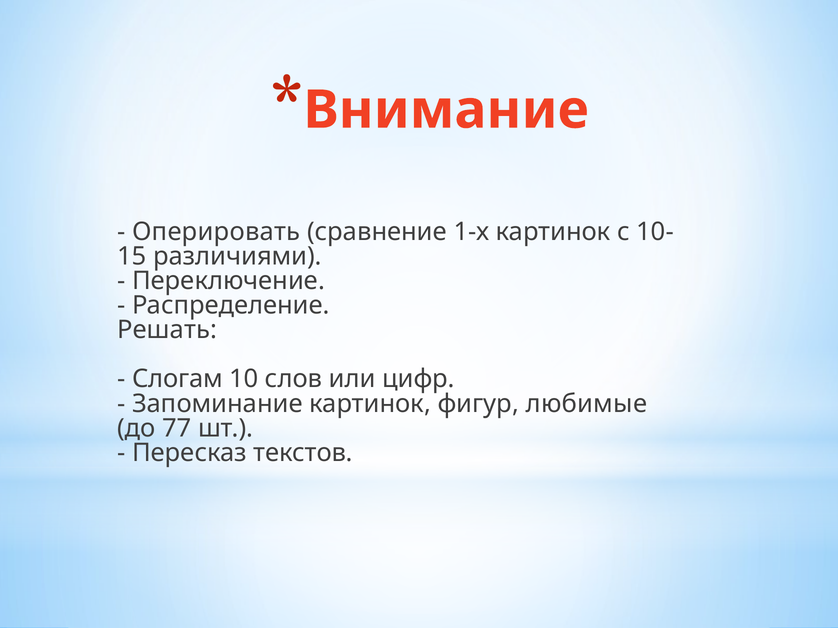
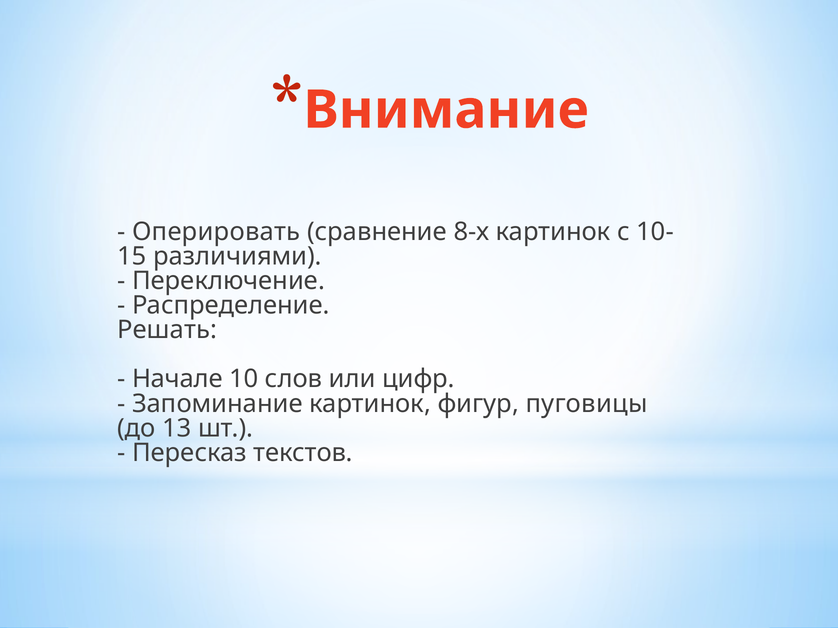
1-х: 1-х -> 8-х
Слогам: Слогам -> Начале
любимые: любимые -> пуговицы
77: 77 -> 13
